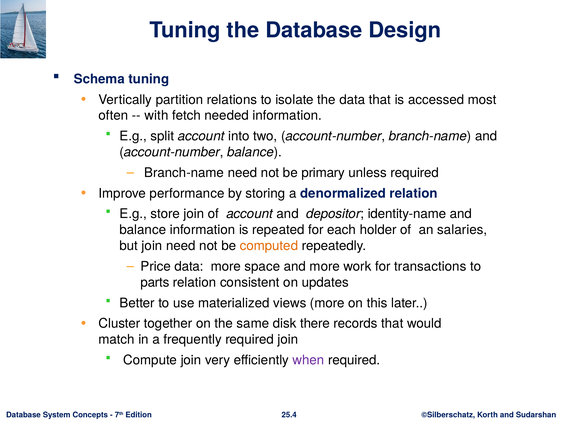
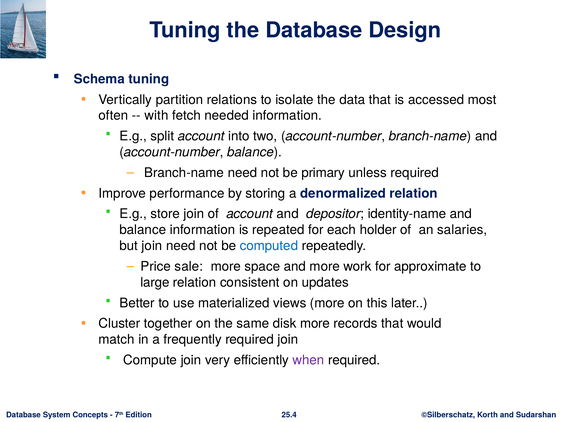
computed colour: orange -> blue
Price data: data -> sale
transactions: transactions -> approximate
parts: parts -> large
disk there: there -> more
